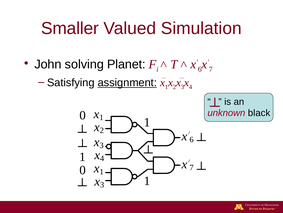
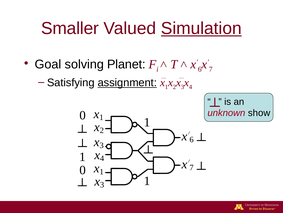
Simulation underline: none -> present
John: John -> Goal
black: black -> show
